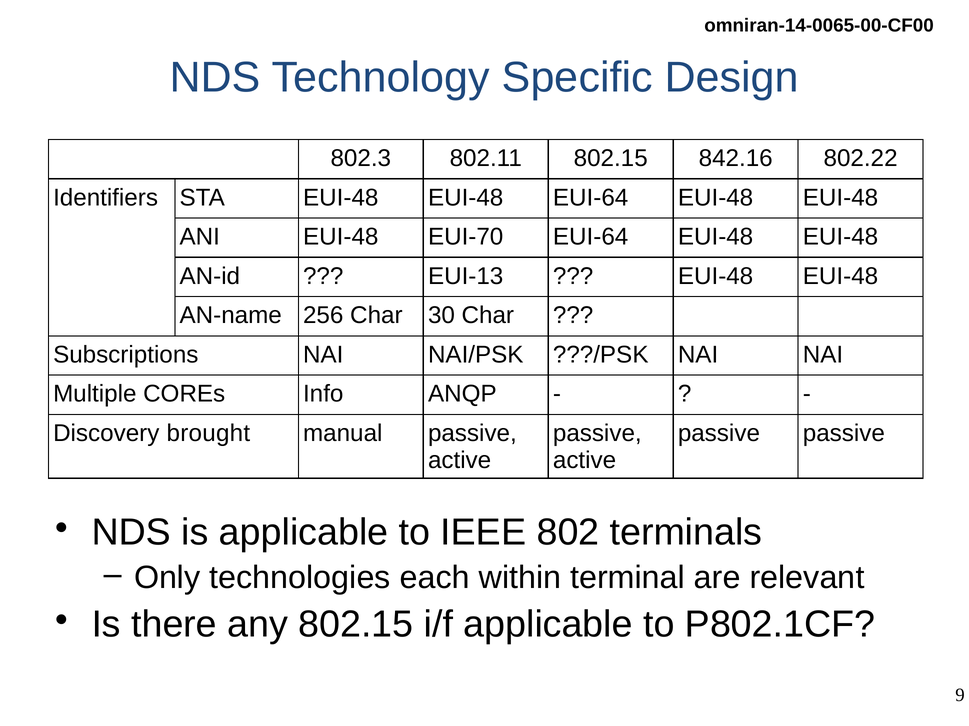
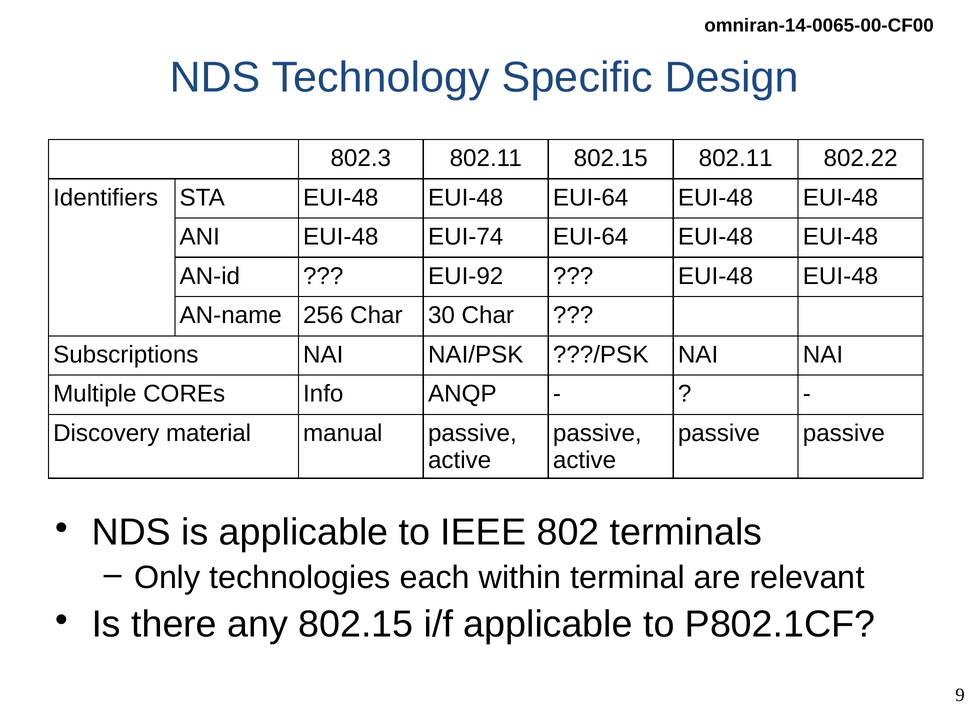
802.15 842.16: 842.16 -> 802.11
EUI-70: EUI-70 -> EUI-74
EUI-13: EUI-13 -> EUI-92
brought: brought -> material
